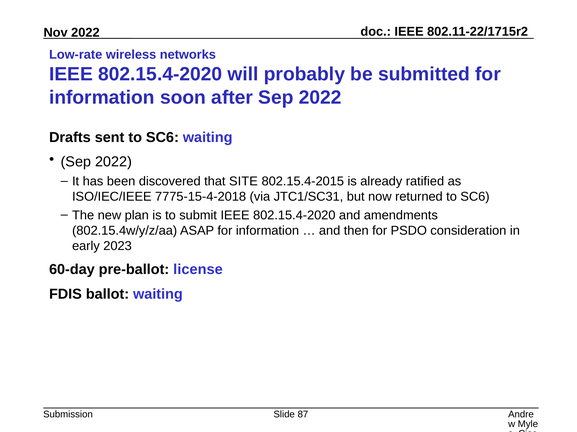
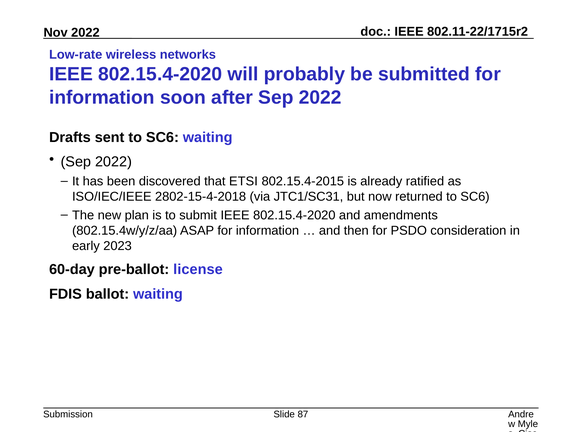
SITE: SITE -> ETSI
7775-15-4-2018: 7775-15-4-2018 -> 2802-15-4-2018
